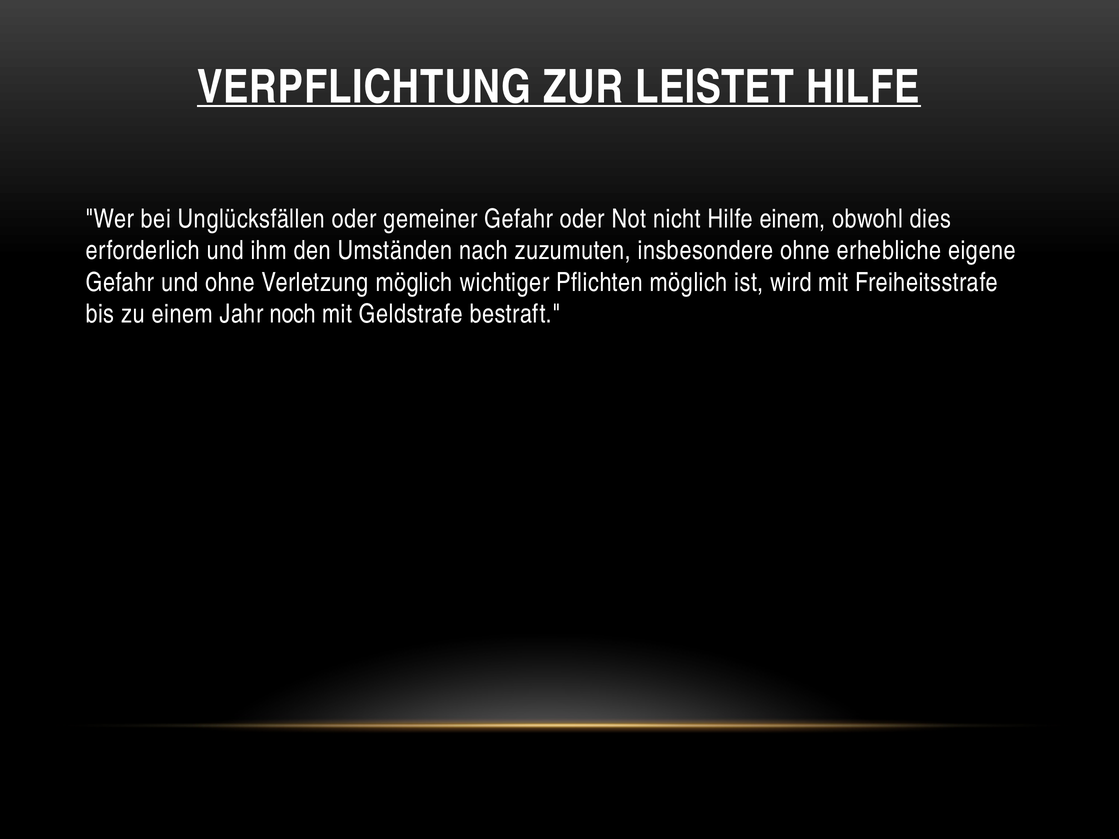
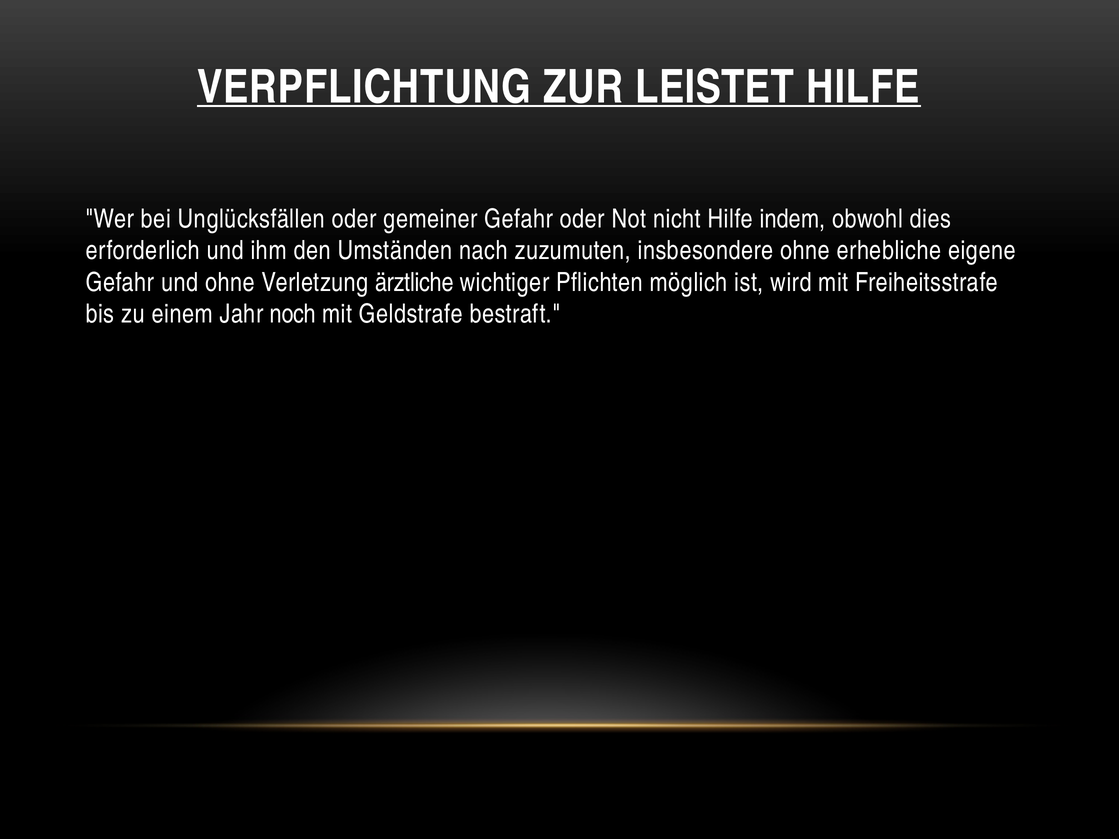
Hilfe einem: einem -> indem
Verletzung möglich: möglich -> ärztliche
